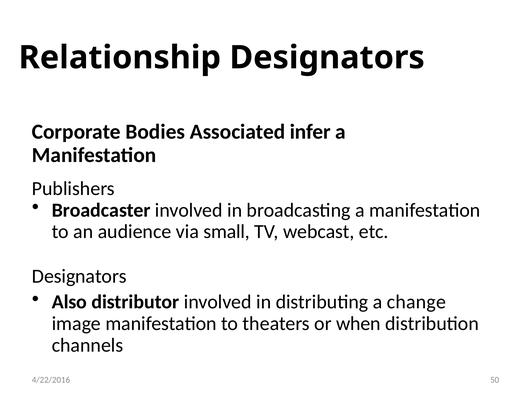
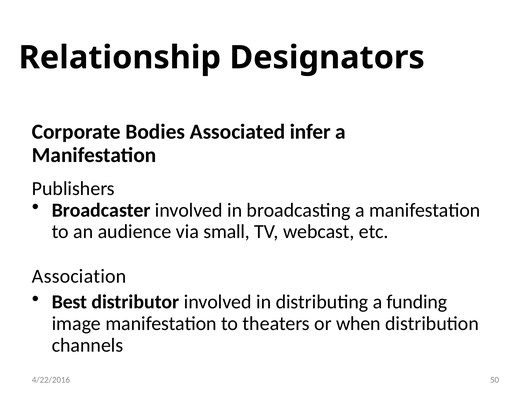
Designators at (79, 276): Designators -> Association
Also: Also -> Best
change: change -> funding
